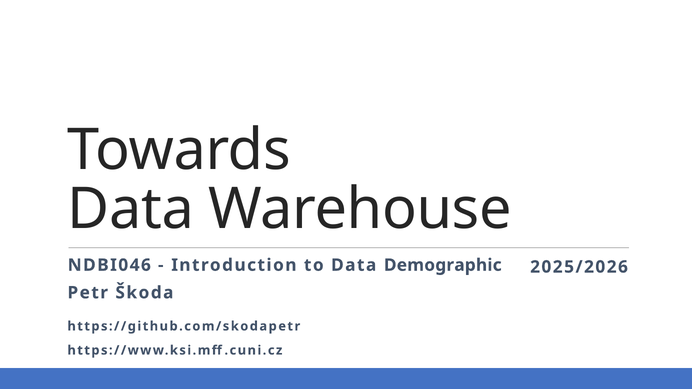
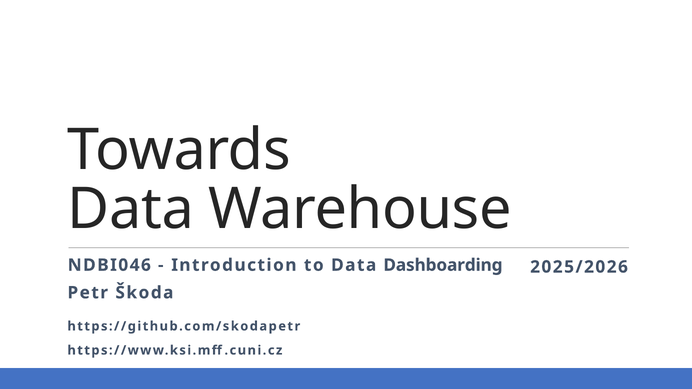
Demographic: Demographic -> Dashboarding
